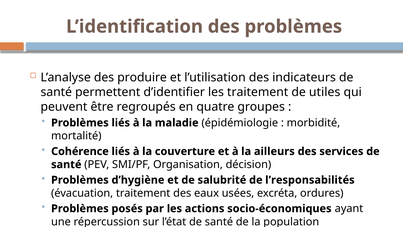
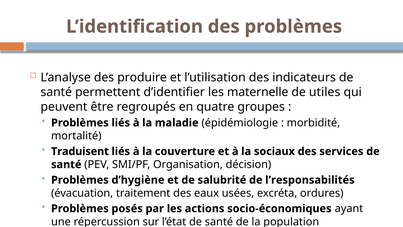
les traitement: traitement -> maternelle
Cohérence: Cohérence -> Traduisent
ailleurs: ailleurs -> sociaux
